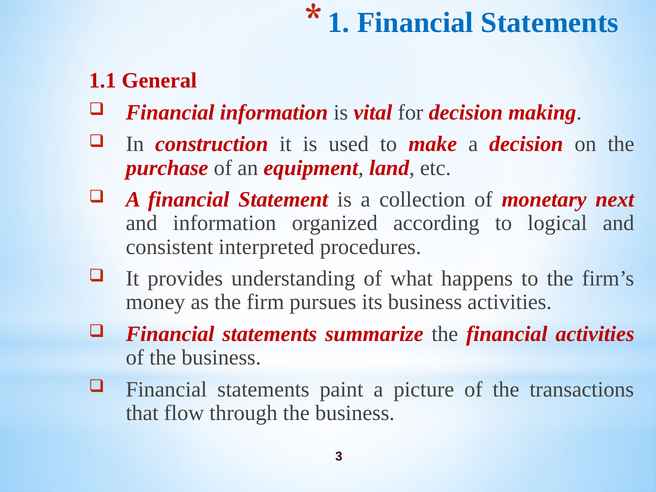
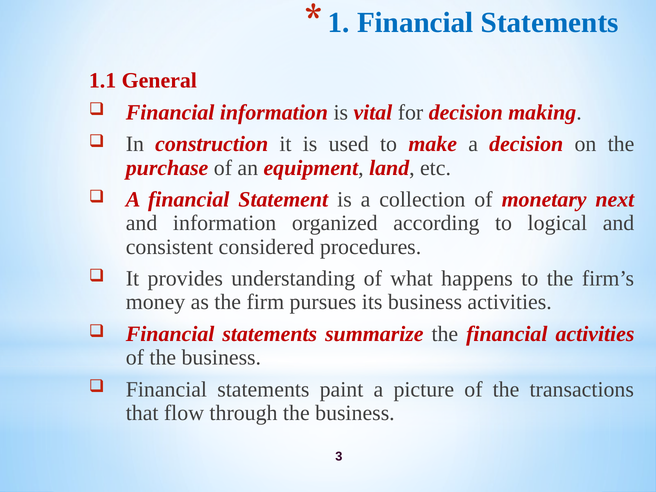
interpreted: interpreted -> considered
